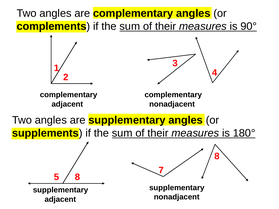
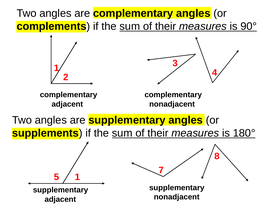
5 8: 8 -> 1
